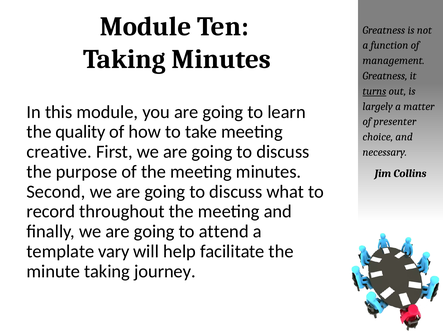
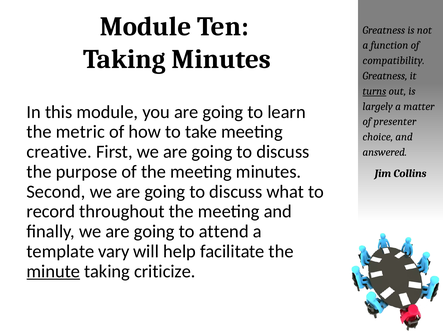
management: management -> compatibility
quality: quality -> metric
necessary: necessary -> answered
minute underline: none -> present
journey: journey -> criticize
